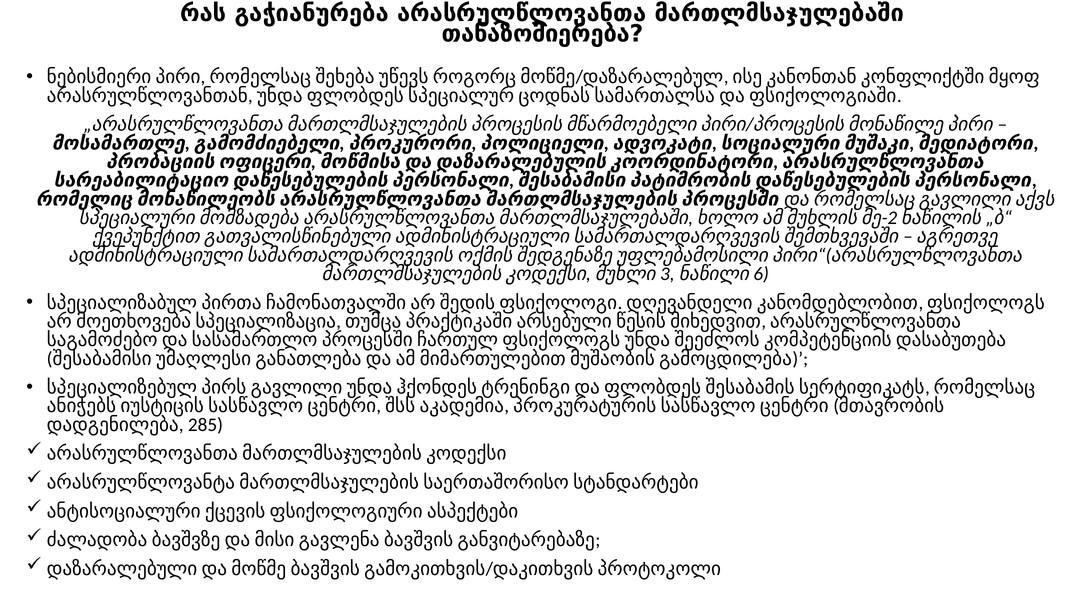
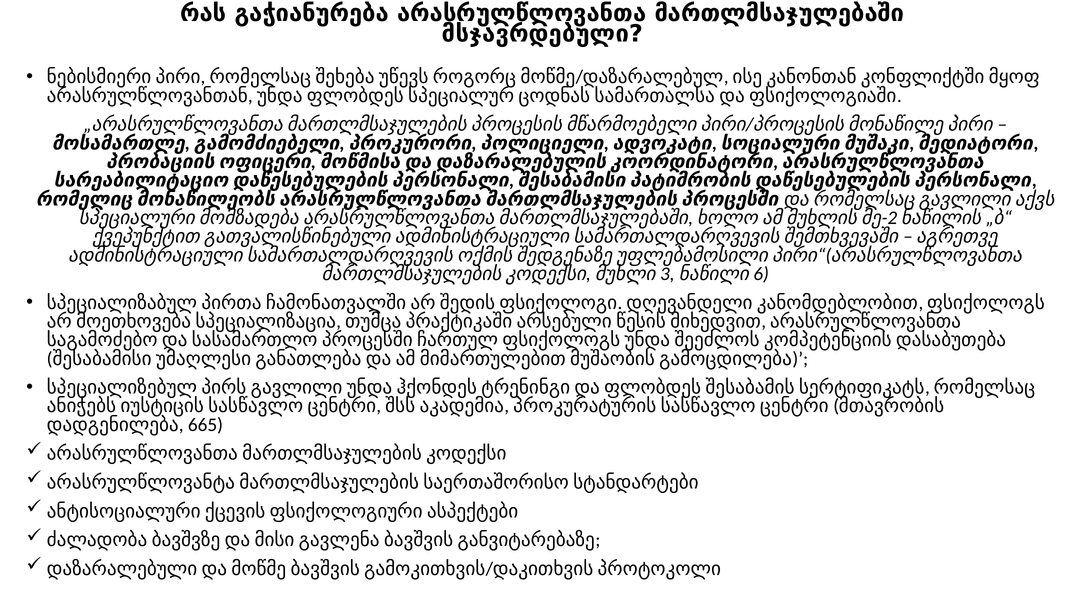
თანაზომიერება: თანაზომიერება -> მსჯავრდებული
285: 285 -> 665
